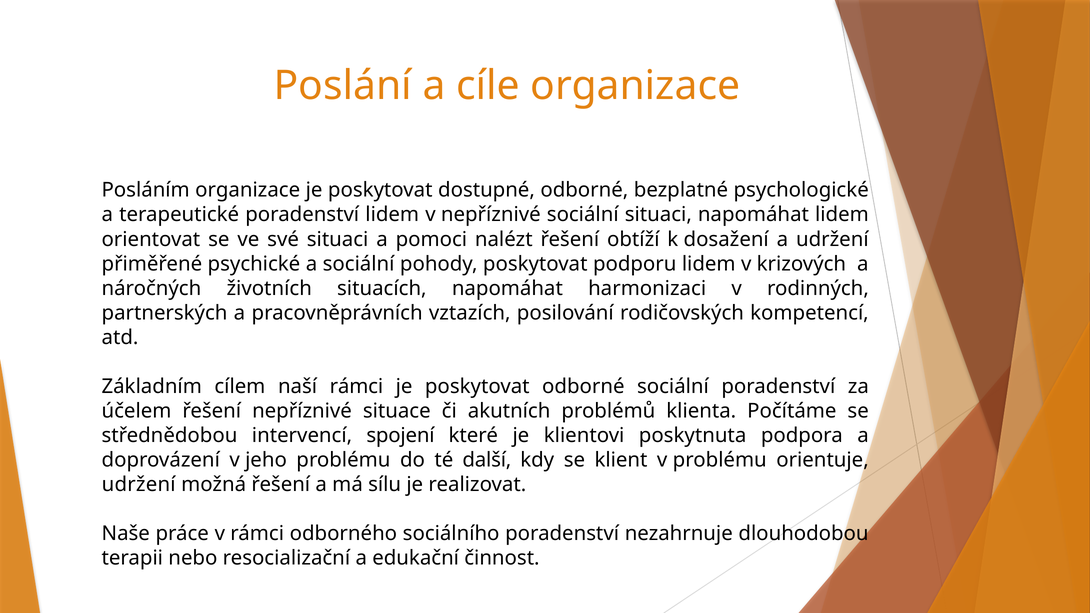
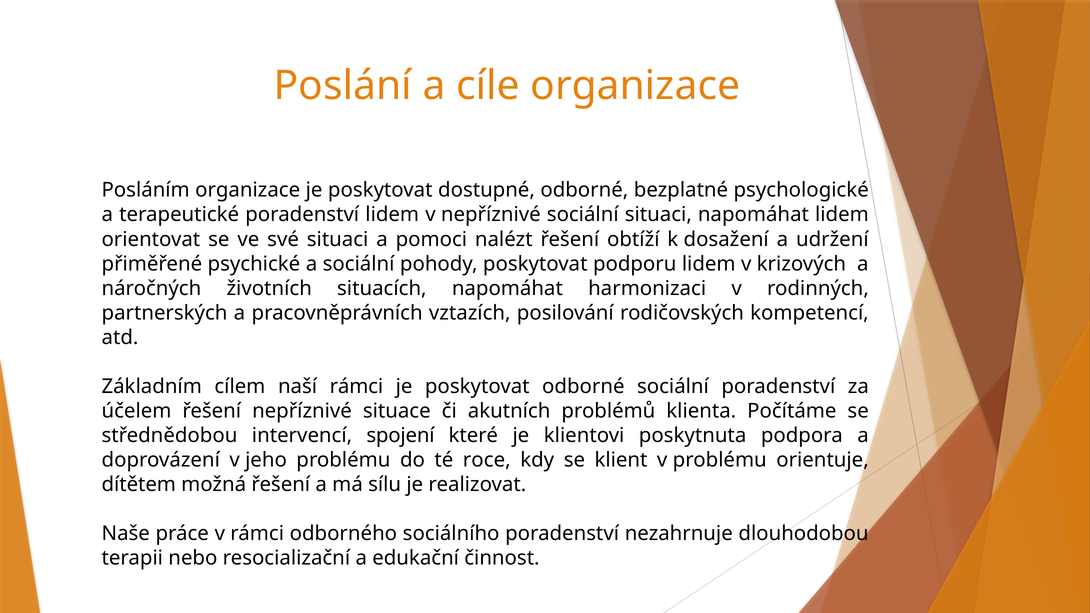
další: další -> roce
udržení at (139, 485): udržení -> dítětem
